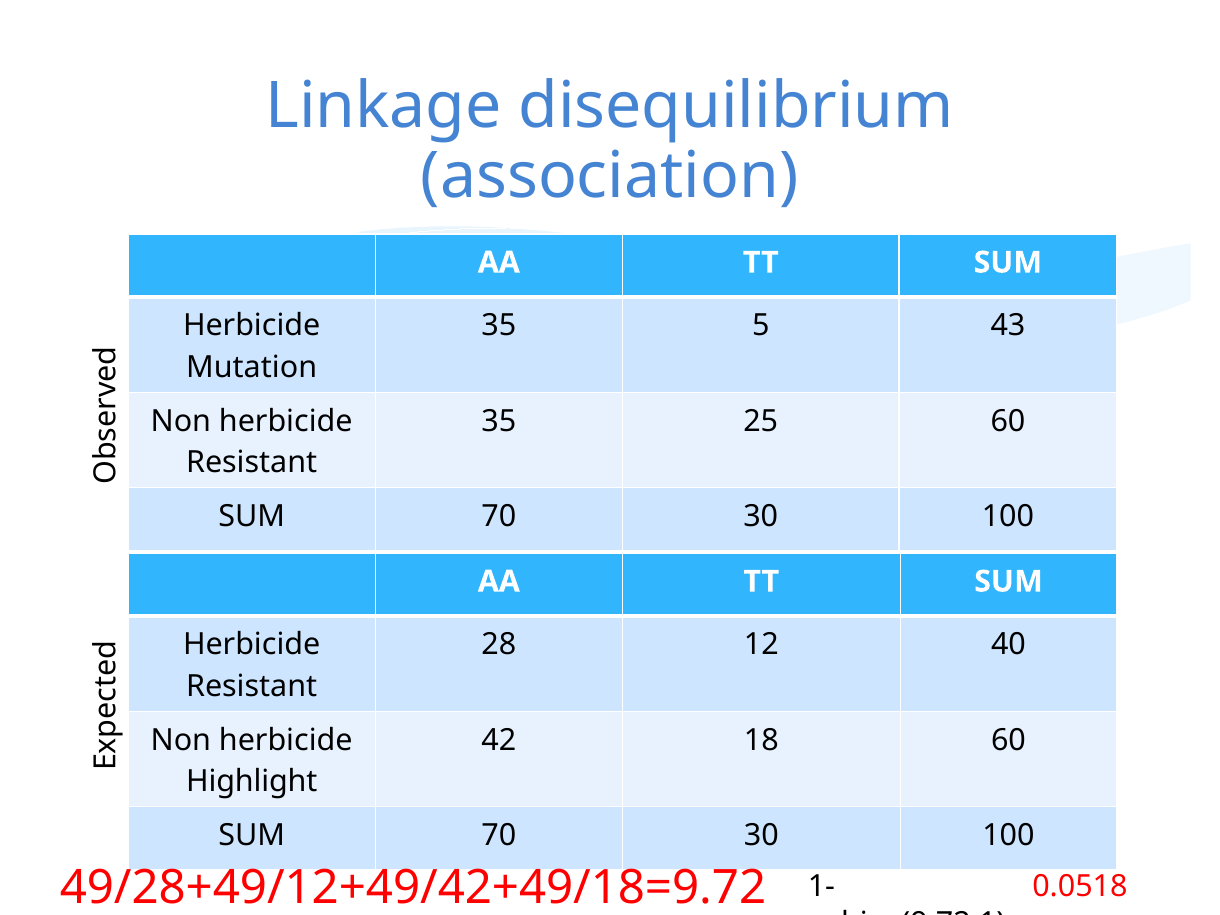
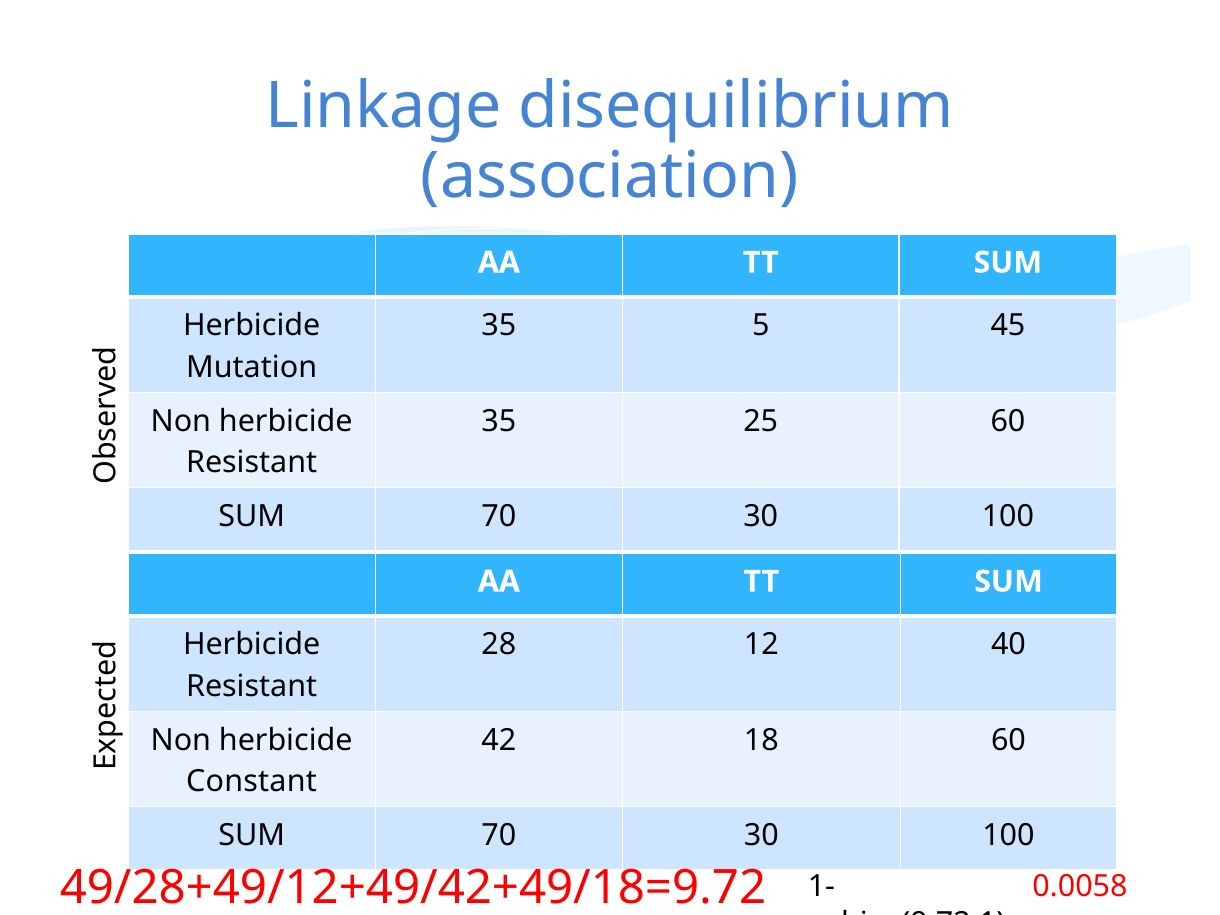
43: 43 -> 45
Highlight: Highlight -> Constant
0.0518: 0.0518 -> 0.0058
